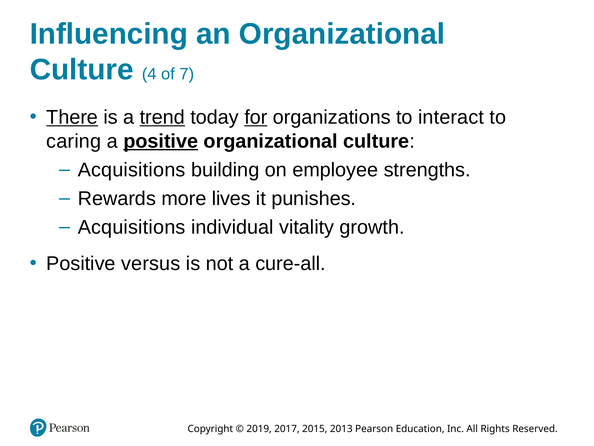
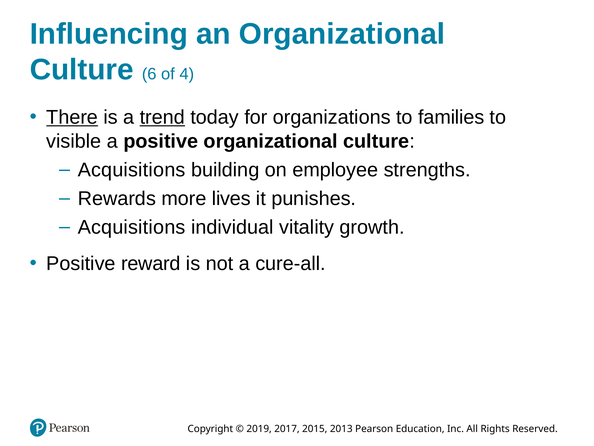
4: 4 -> 6
7: 7 -> 4
for underline: present -> none
interact: interact -> families
caring: caring -> visible
positive at (161, 141) underline: present -> none
versus: versus -> reward
